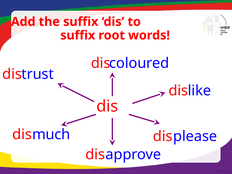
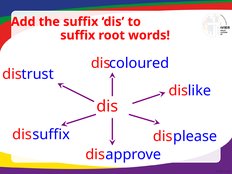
much at (51, 134): much -> suffix
